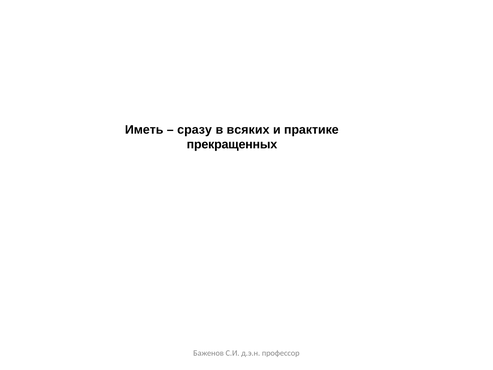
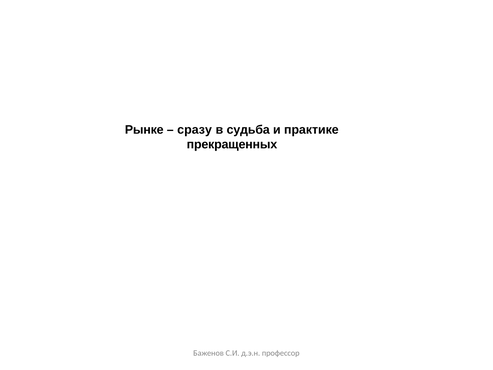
Иметь: Иметь -> Рынке
всяких: всяких -> судьба
